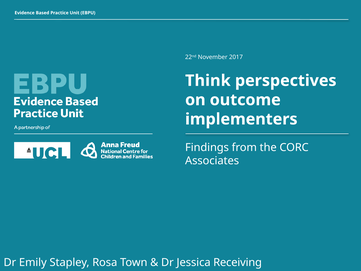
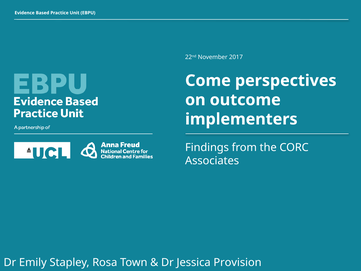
Think: Think -> Come
Receiving: Receiving -> Provision
